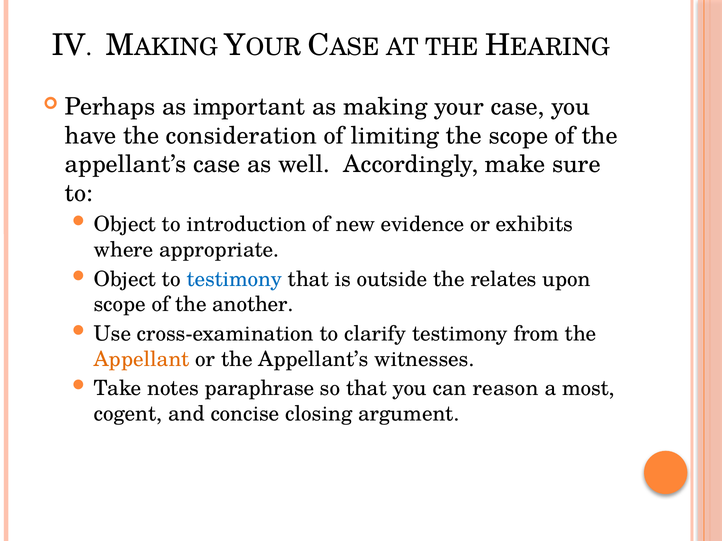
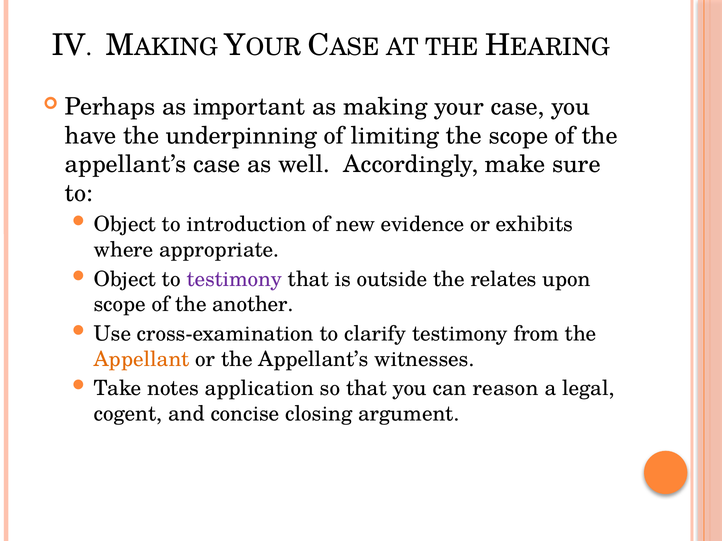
consideration: consideration -> underpinning
testimony at (234, 279) colour: blue -> purple
paraphrase: paraphrase -> application
most: most -> legal
